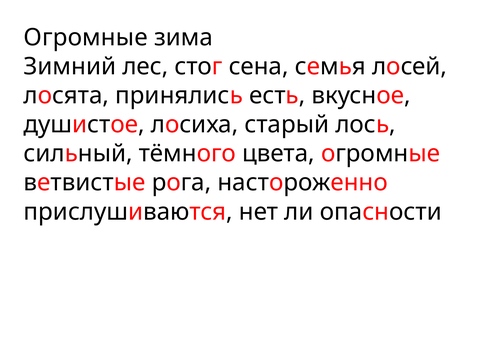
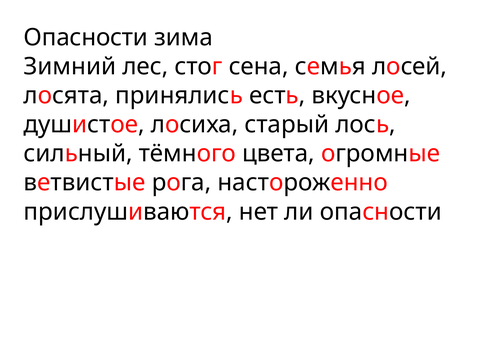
Огромные at (86, 37): Огромные -> Опасности
